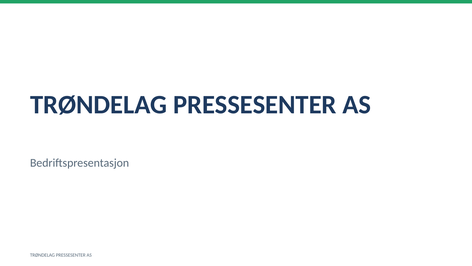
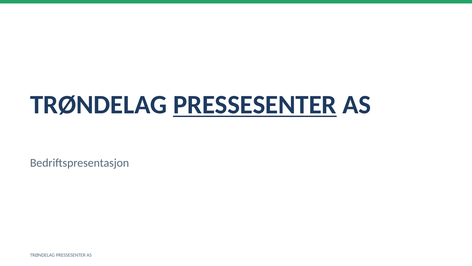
PRESSESENTER at (255, 105) underline: none -> present
